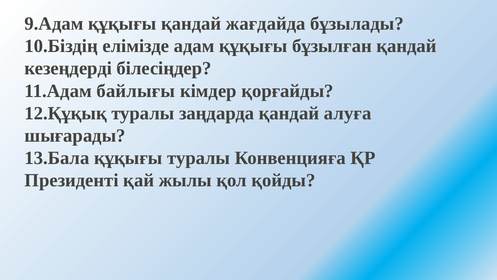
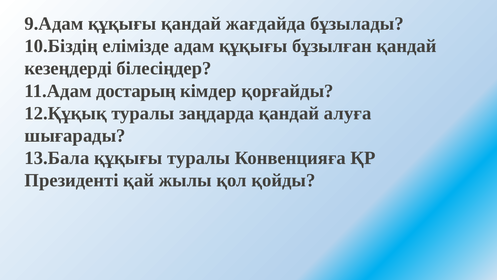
байлығы: байлығы -> достарың
